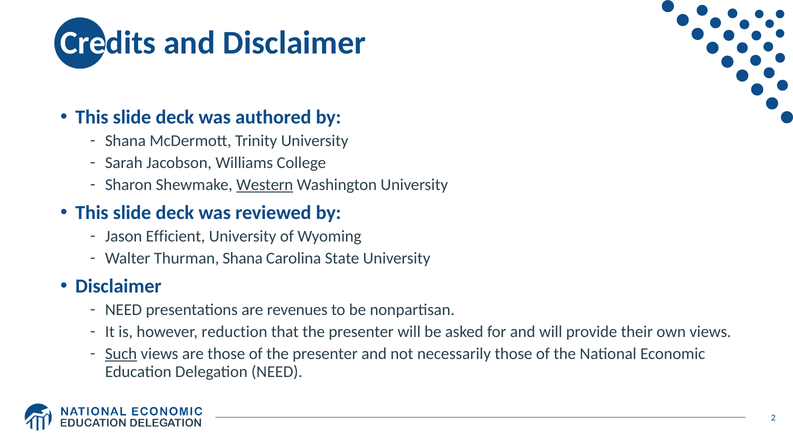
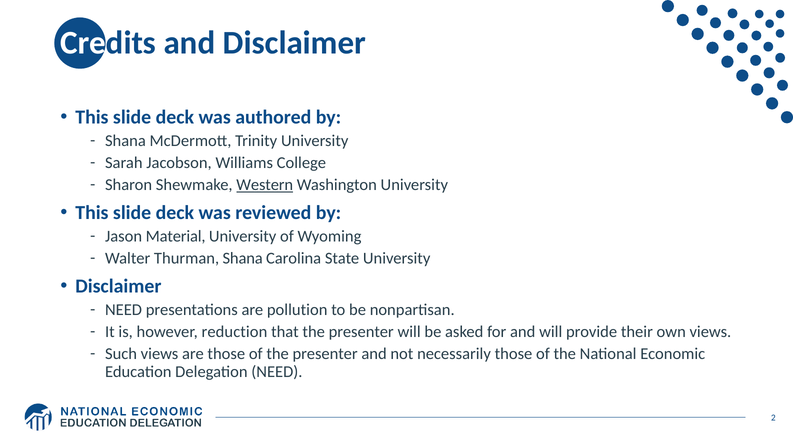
Efficient: Efficient -> Material
revenues: revenues -> pollution
Such underline: present -> none
